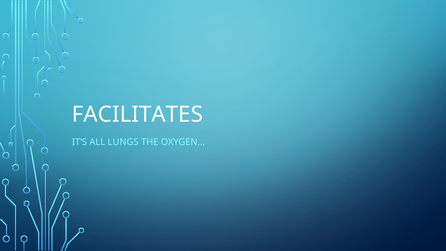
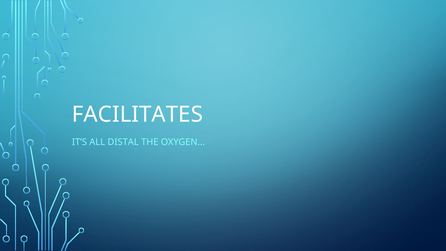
LUNGS: LUNGS -> DISTAL
